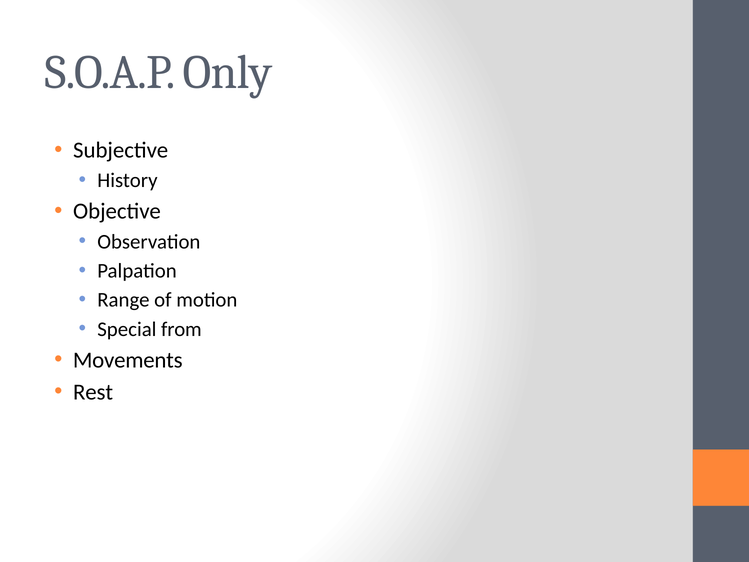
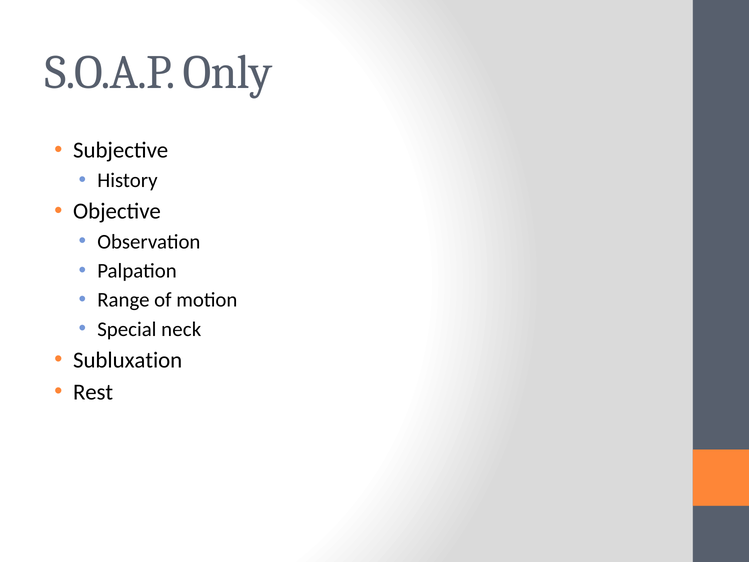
from: from -> neck
Movements: Movements -> Subluxation
